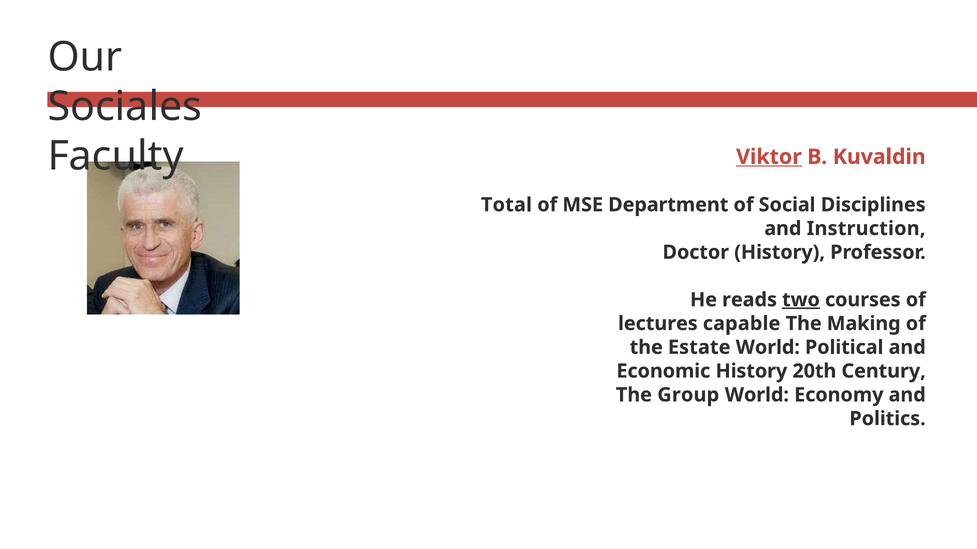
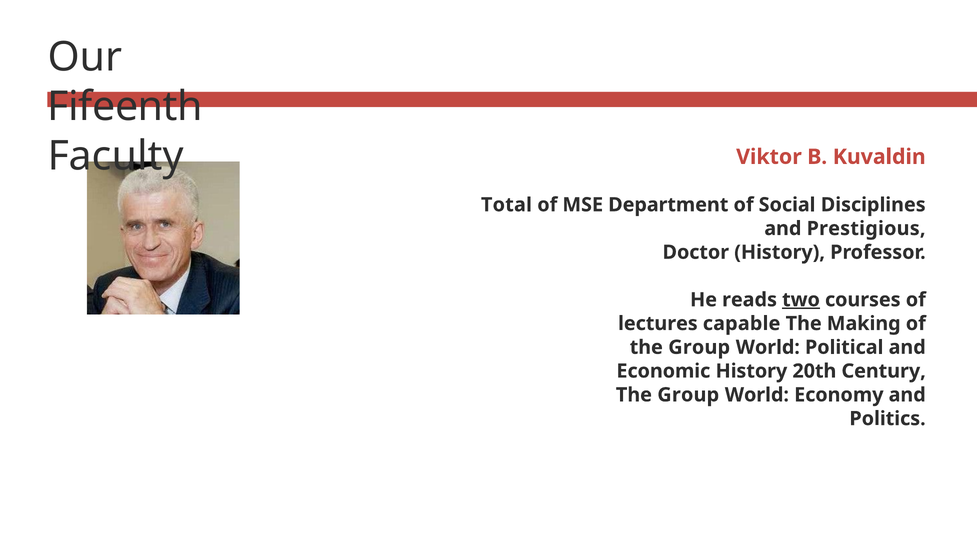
Sociales: Sociales -> Fifeenth
Viktor underline: present -> none
Instruction: Instruction -> Prestigious
Estate at (699, 348): Estate -> Group
